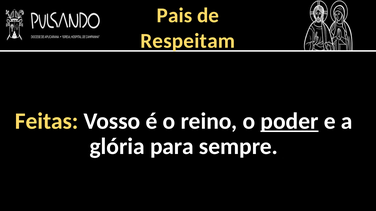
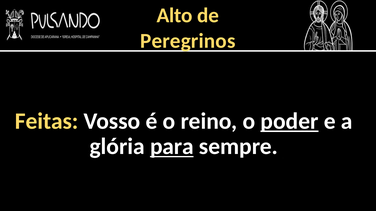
Pais: Pais -> Alto
Respeitam: Respeitam -> Peregrinos
para underline: none -> present
